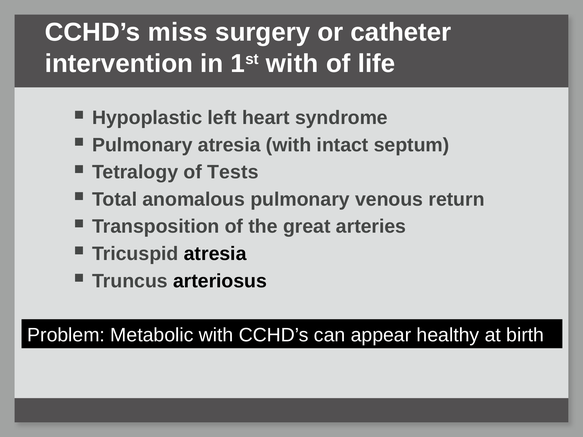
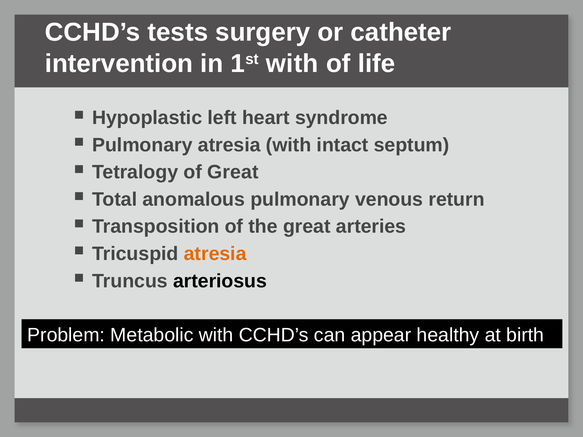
miss: miss -> tests
of Tests: Tests -> Great
atresia at (215, 254) colour: black -> orange
